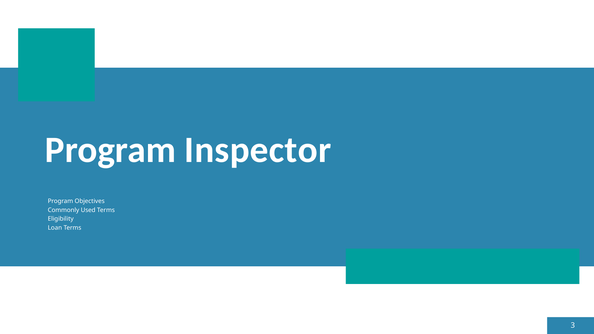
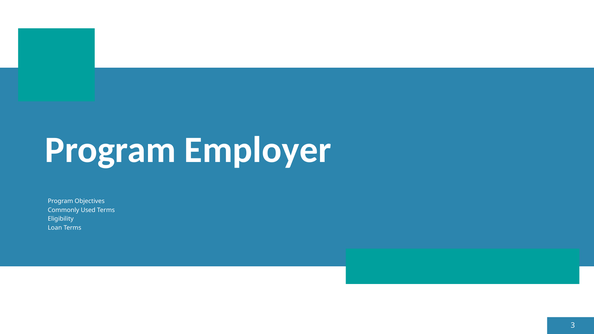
Inspector: Inspector -> Employer
